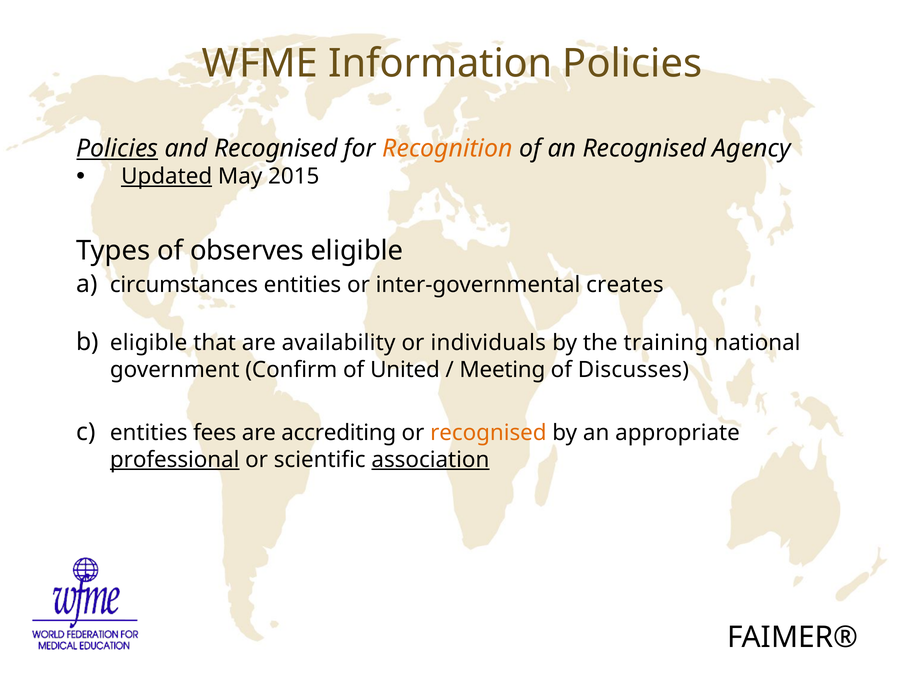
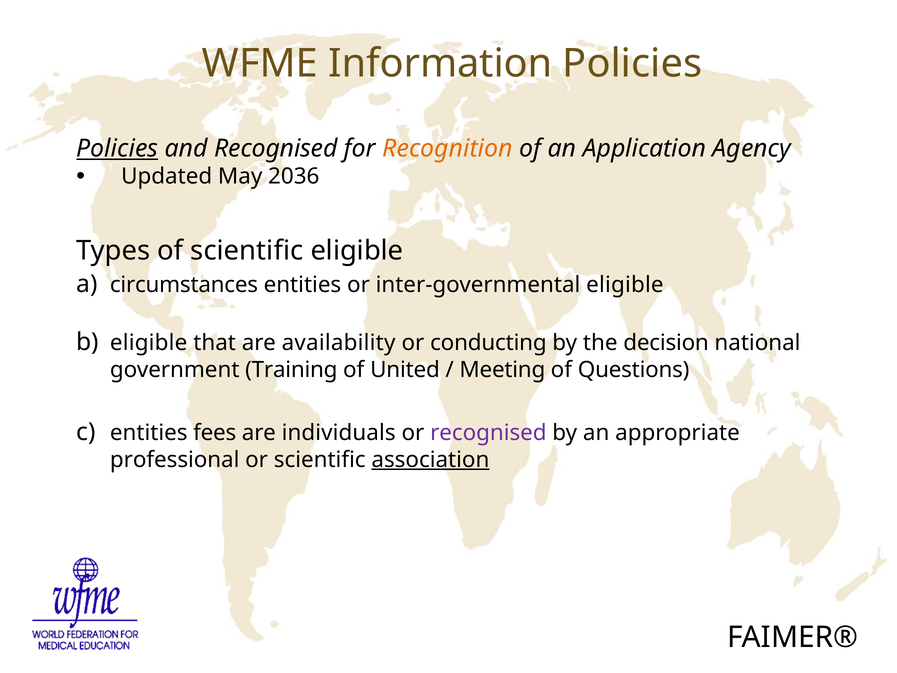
an Recognised: Recognised -> Application
Updated underline: present -> none
2015: 2015 -> 2036
of observes: observes -> scientific
inter-governmental creates: creates -> eligible
individuals: individuals -> conducting
training: training -> decision
Confirm: Confirm -> Training
Discusses: Discusses -> Questions
accrediting: accrediting -> individuals
recognised at (488, 433) colour: orange -> purple
professional underline: present -> none
